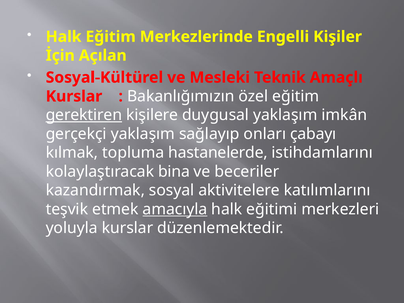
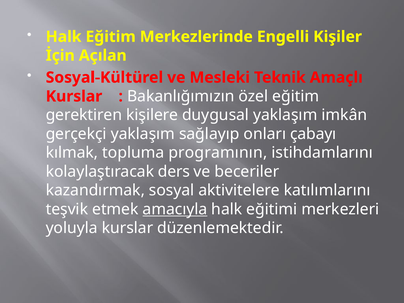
gerektiren underline: present -> none
hastanelerde: hastanelerde -> programının
bina: bina -> ders
